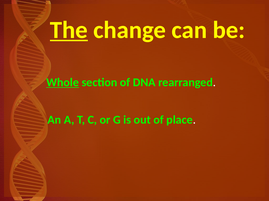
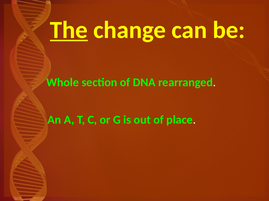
Whole underline: present -> none
